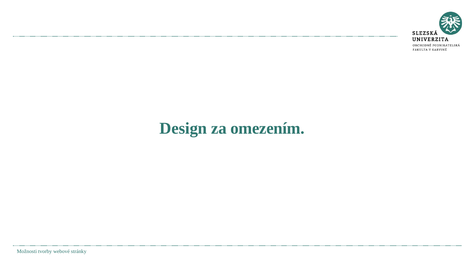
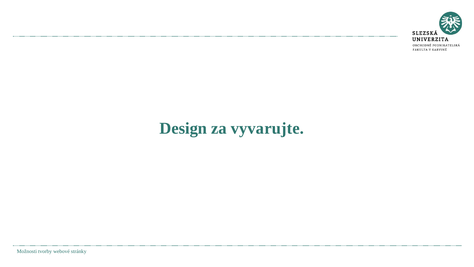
omezením: omezením -> vyvarujte
